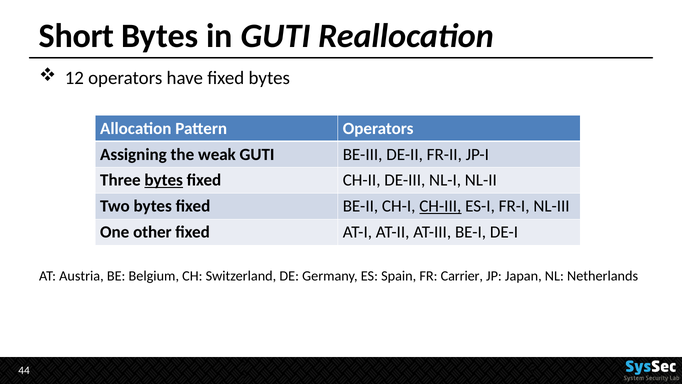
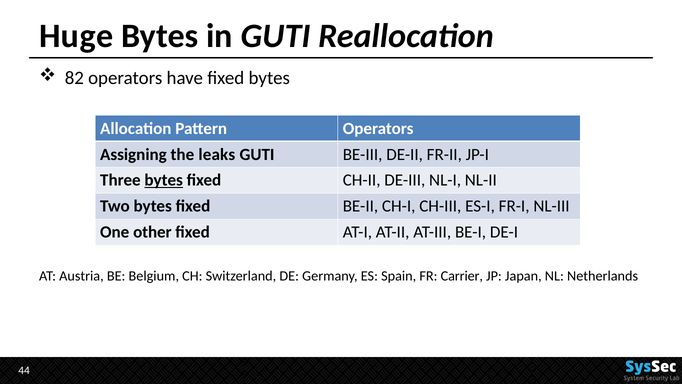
Short: Short -> Huge
12: 12 -> 82
weak: weak -> leaks
CH-III underline: present -> none
